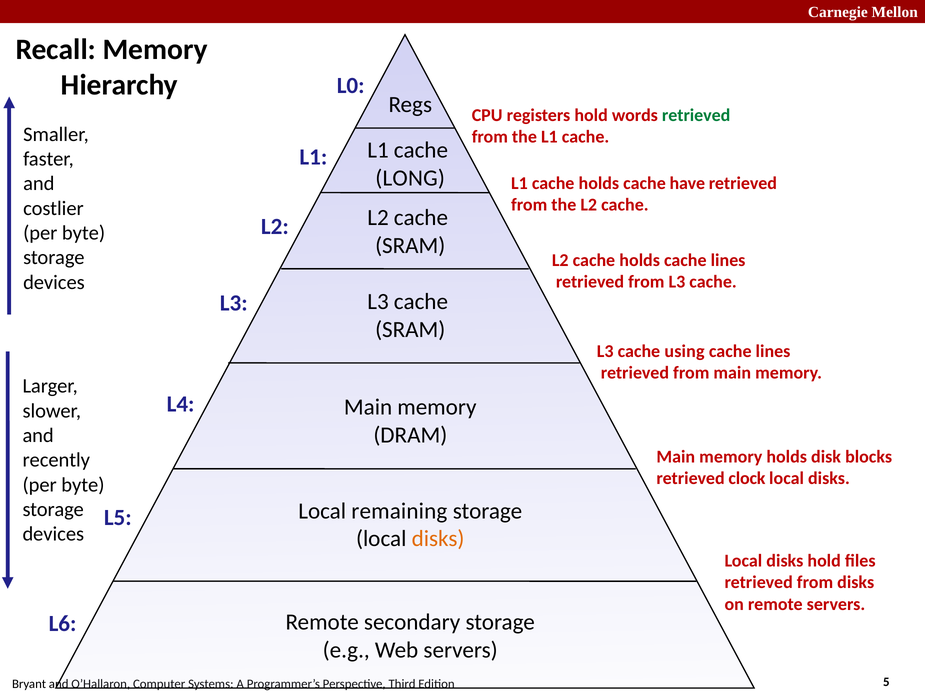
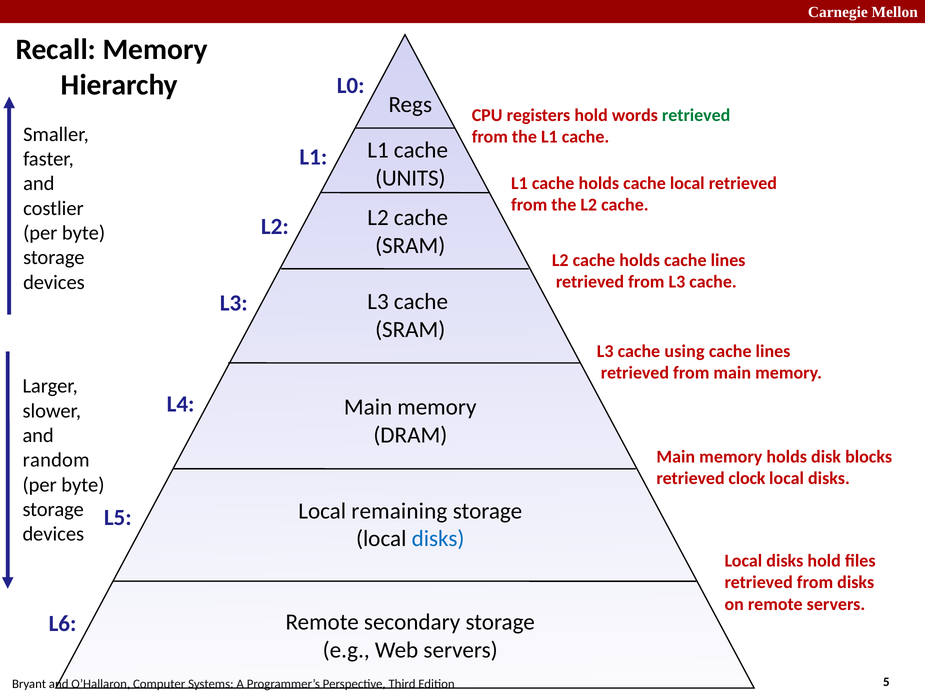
LONG: LONG -> UNITS
cache have: have -> local
recently: recently -> random
disks at (438, 539) colour: orange -> blue
